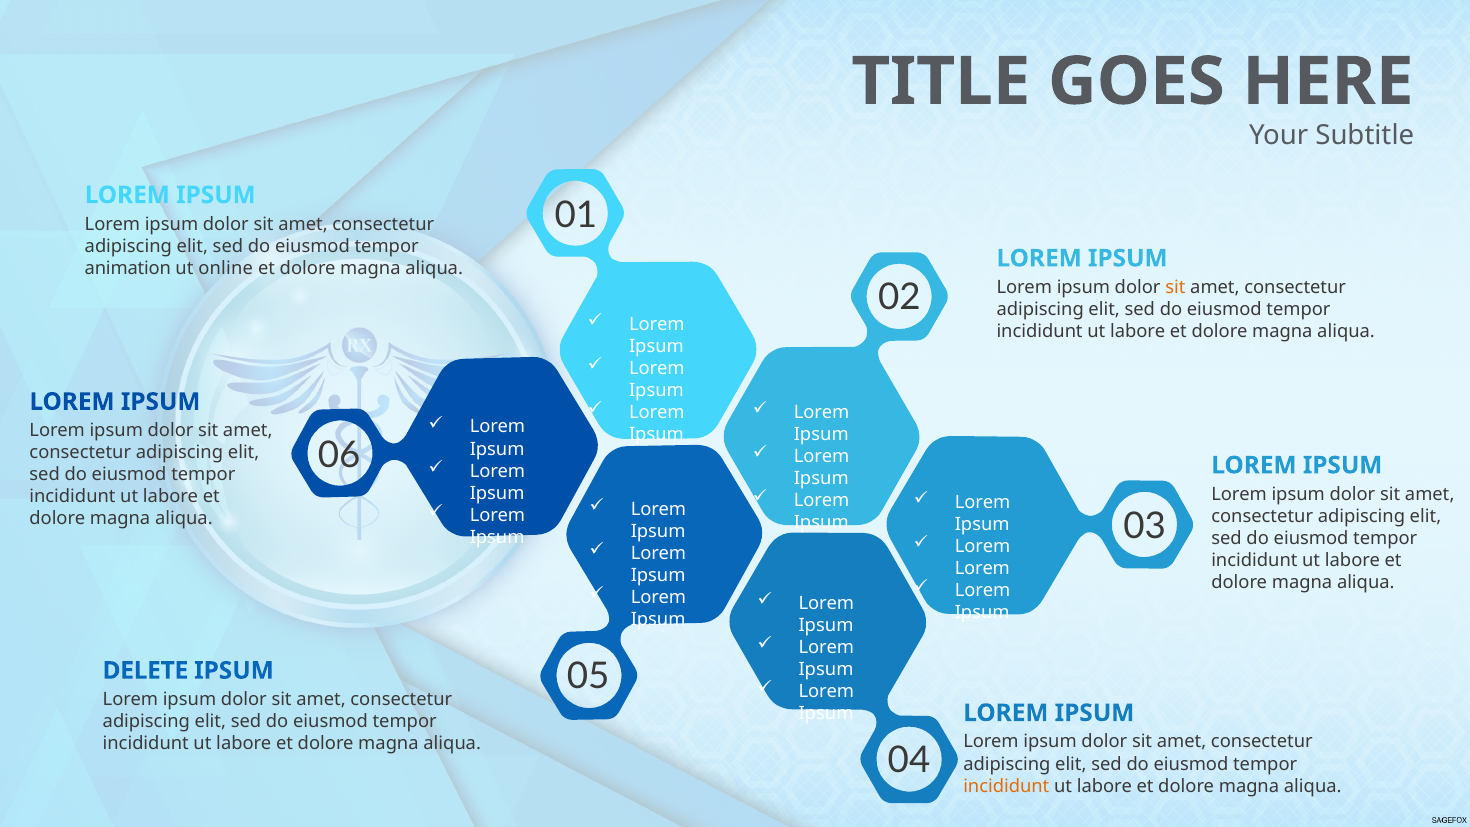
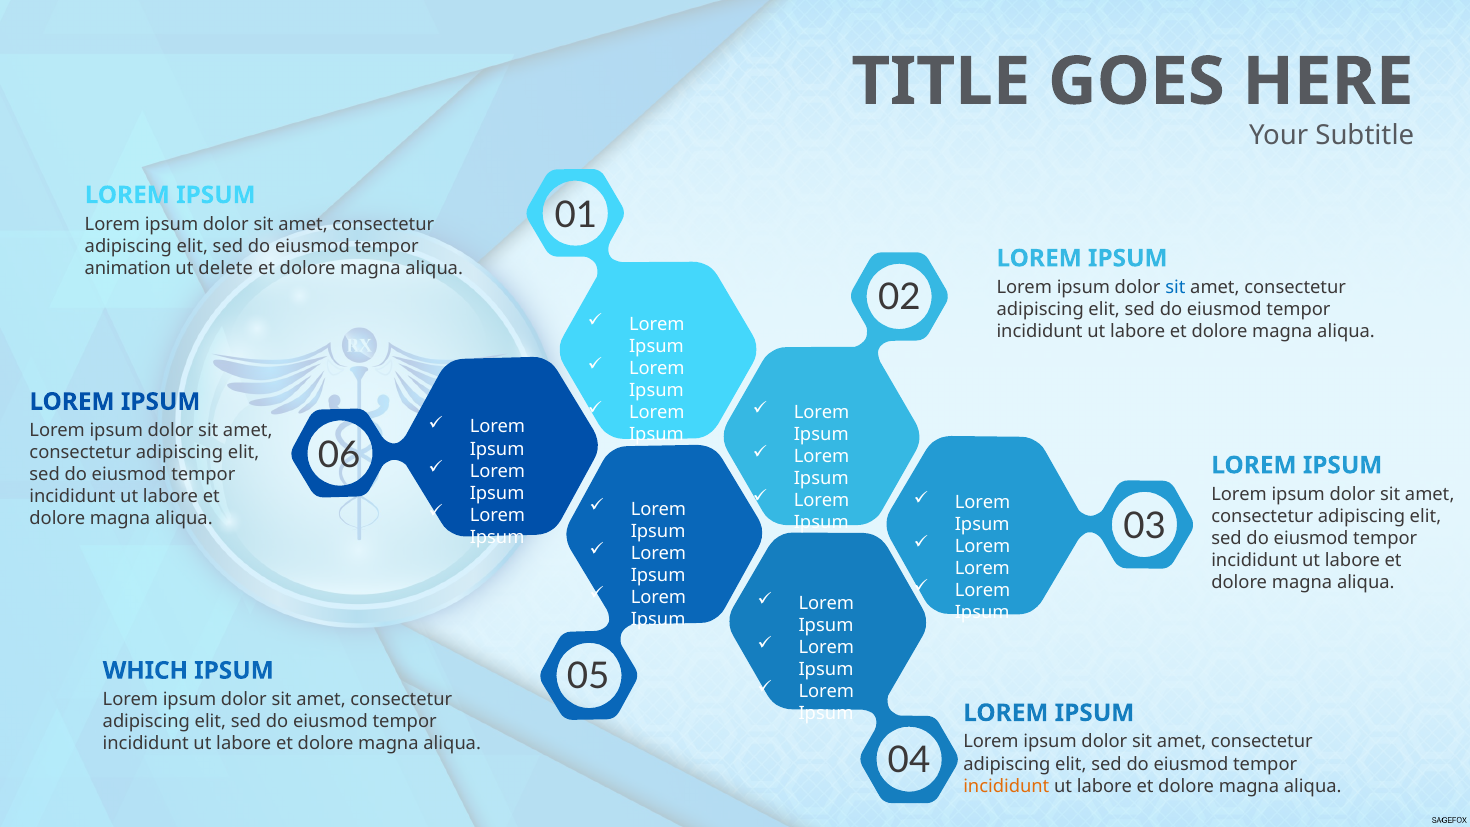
online: online -> delete
sit at (1175, 287) colour: orange -> blue
DELETE: DELETE -> WHICH
